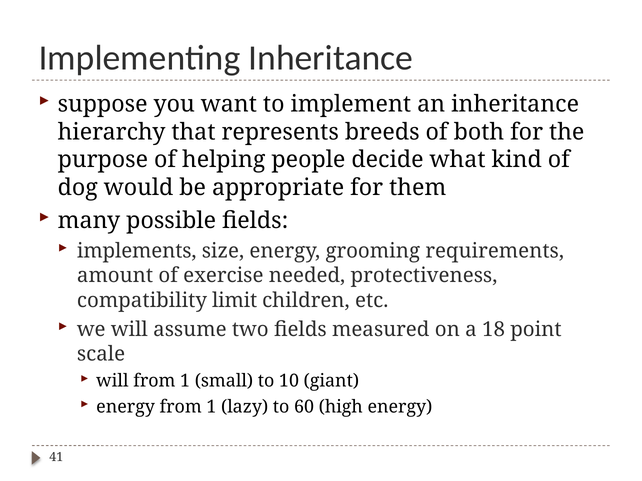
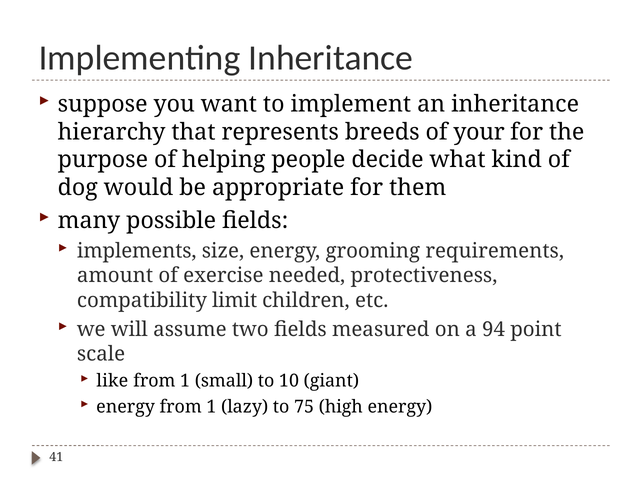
both: both -> your
18: 18 -> 94
will at (112, 381): will -> like
60: 60 -> 75
